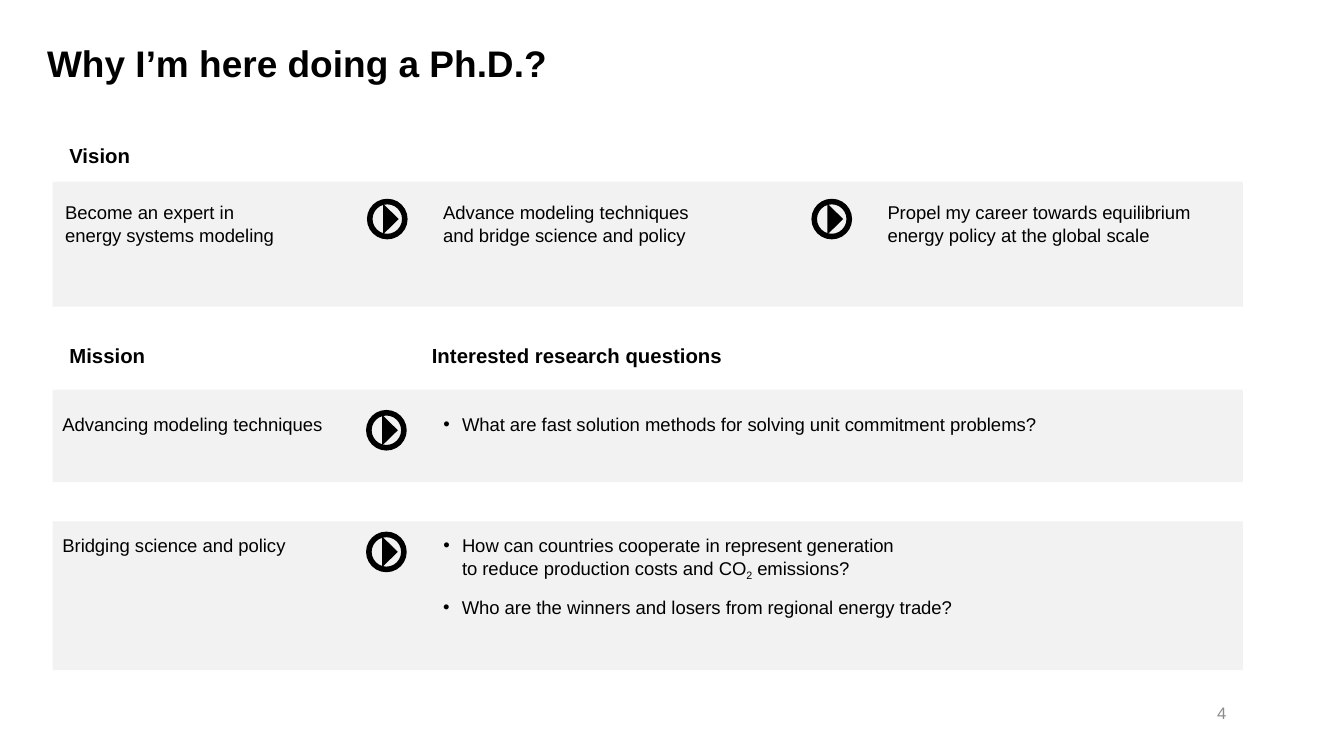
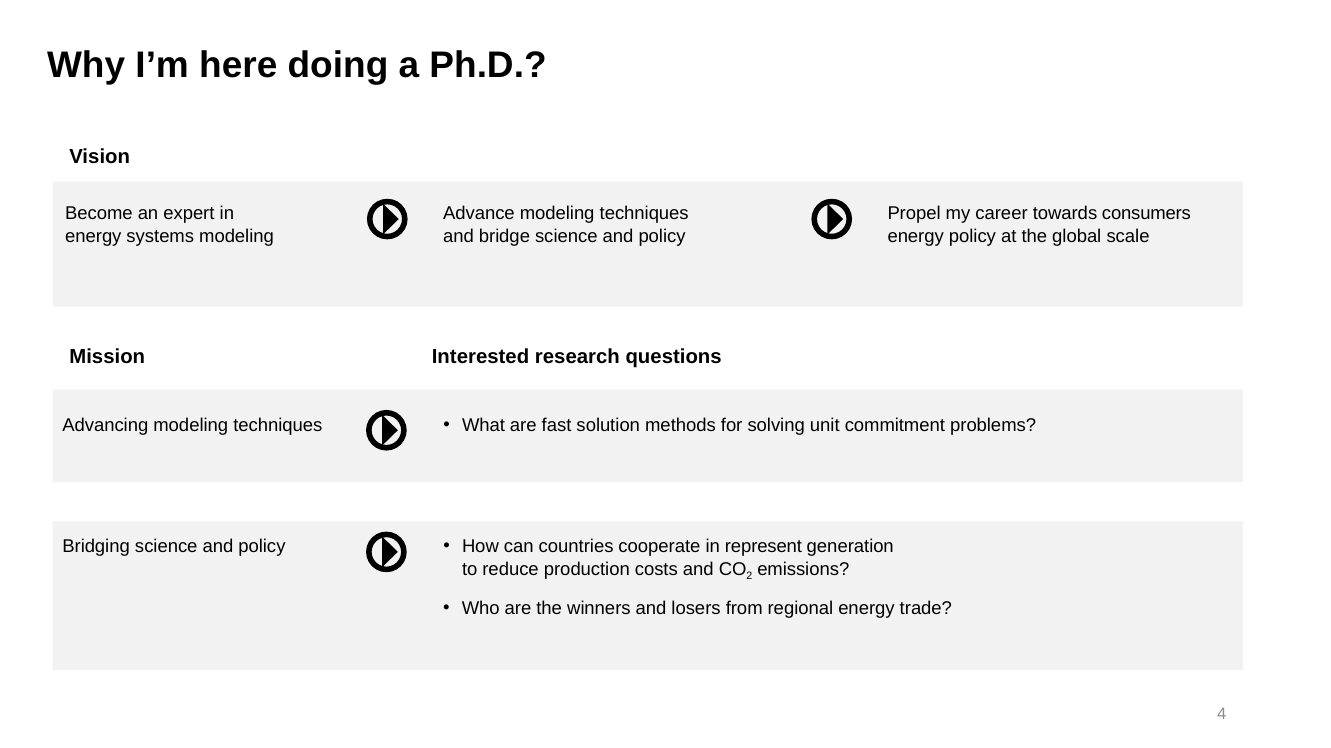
equilibrium: equilibrium -> consumers
